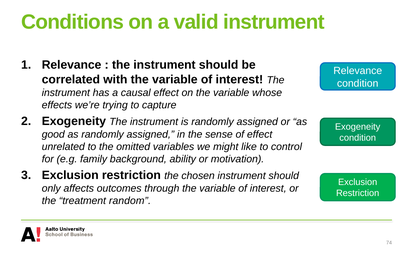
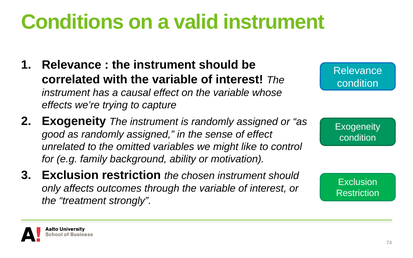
random: random -> strongly
